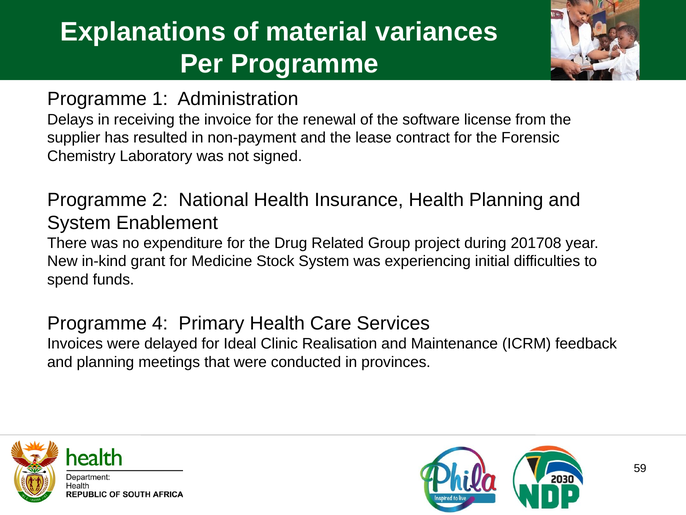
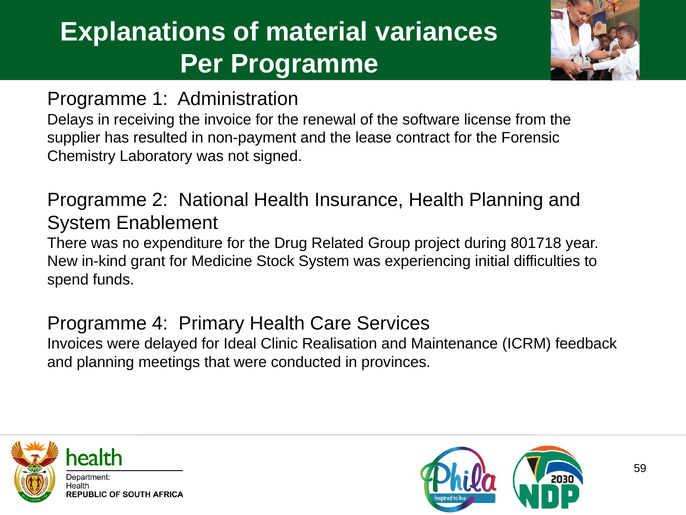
201708: 201708 -> 801718
